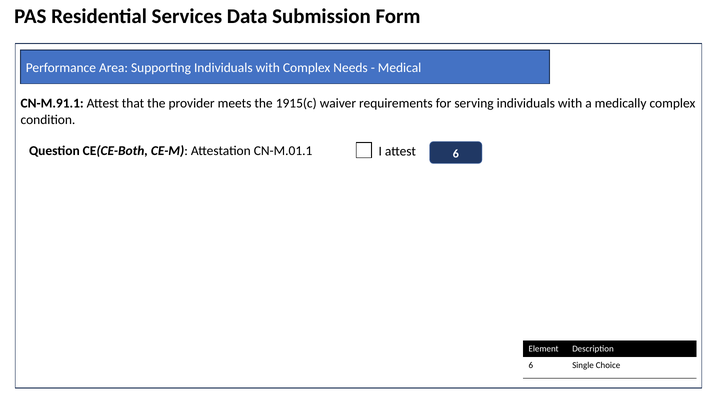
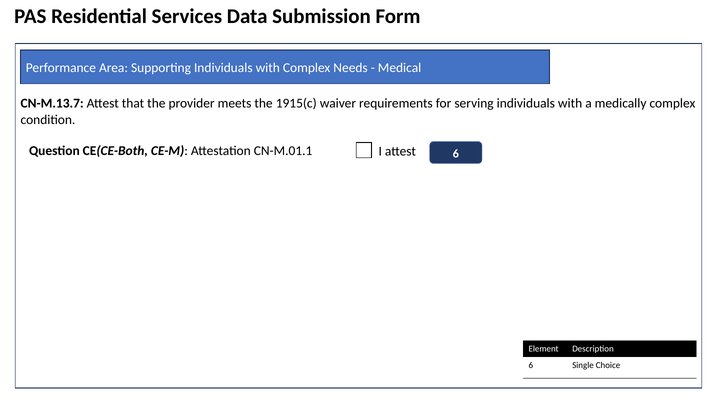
CN-M.91.1: CN-M.91.1 -> CN-M.13.7
